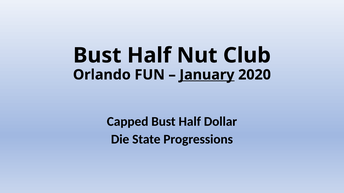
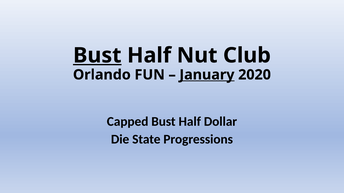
Bust at (97, 56) underline: none -> present
